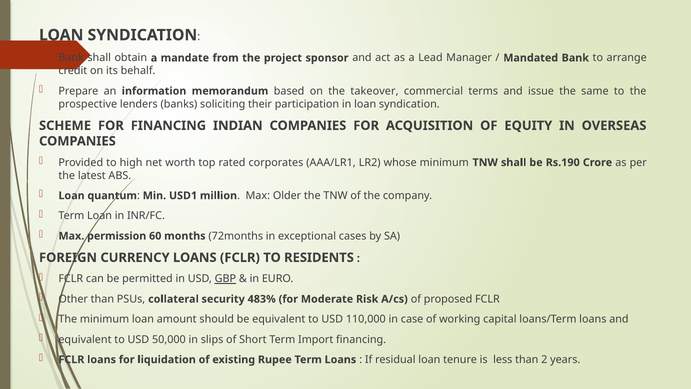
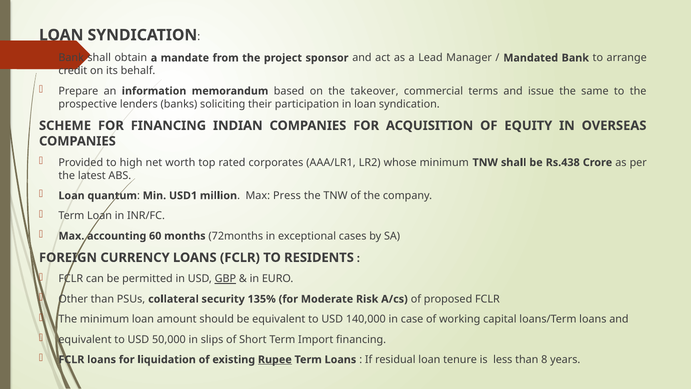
Rs.190: Rs.190 -> Rs.438
Older: Older -> Press
permission: permission -> accounting
483%: 483% -> 135%
110,000: 110,000 -> 140,000
Rupee underline: none -> present
2: 2 -> 8
